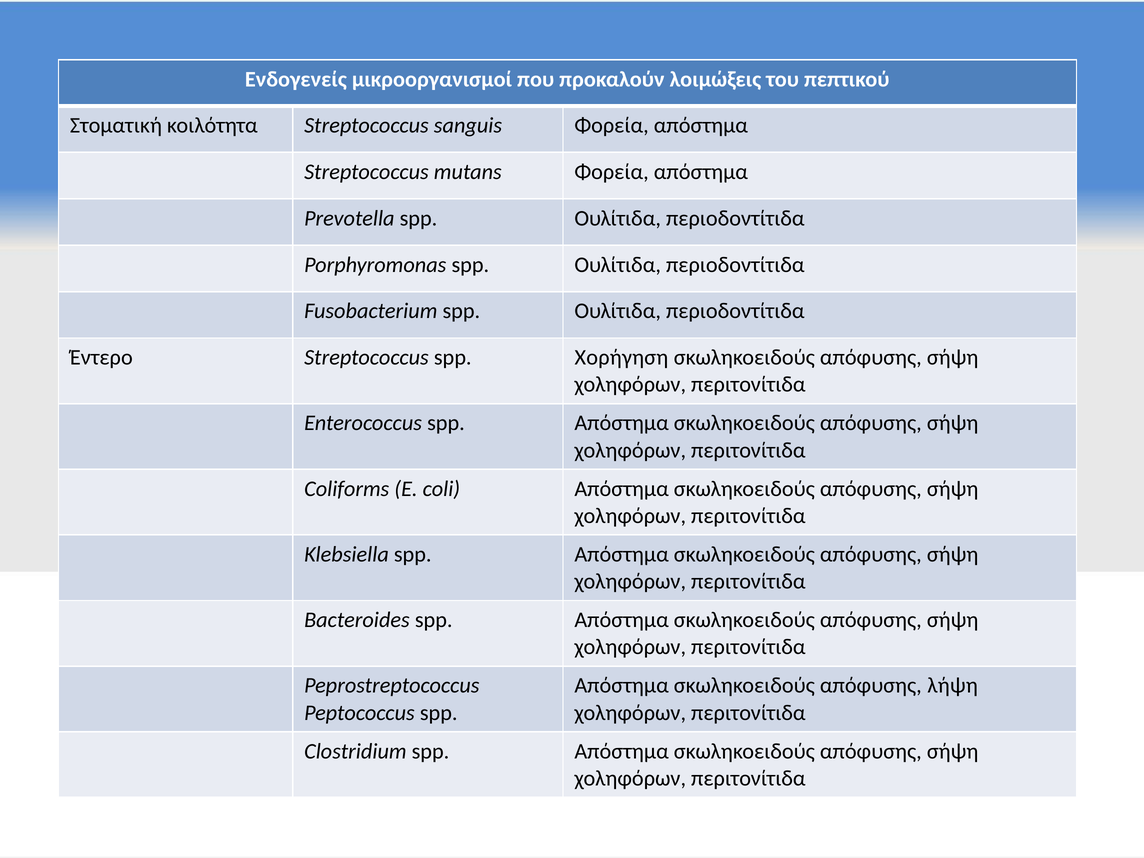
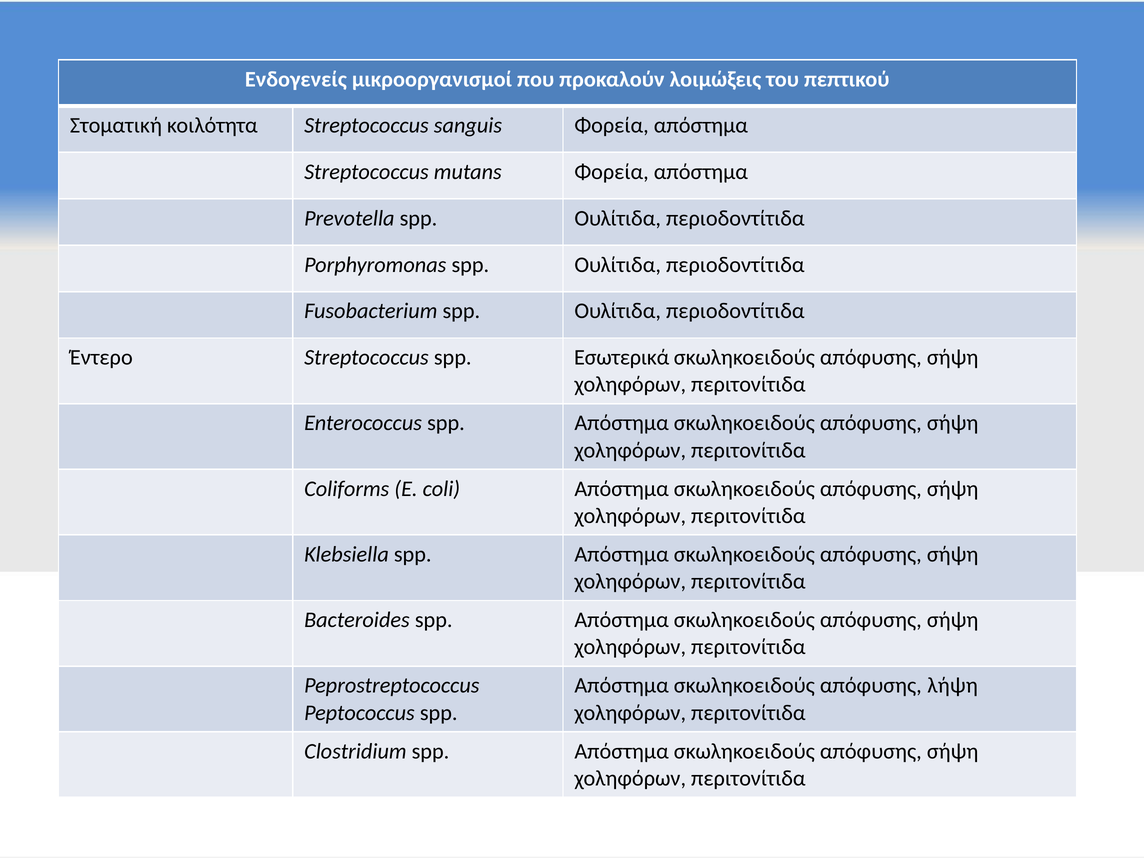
Χορήγηση: Χορήγηση -> Εσωτερικά
